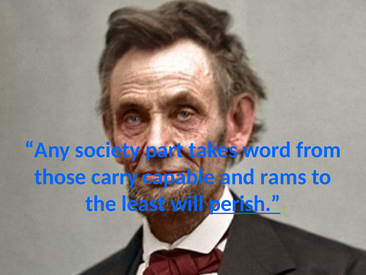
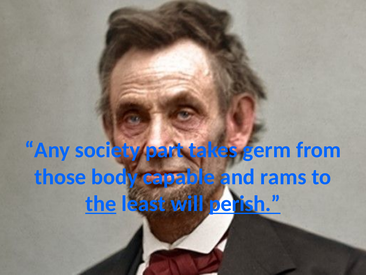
word: word -> germ
carry: carry -> body
the underline: none -> present
